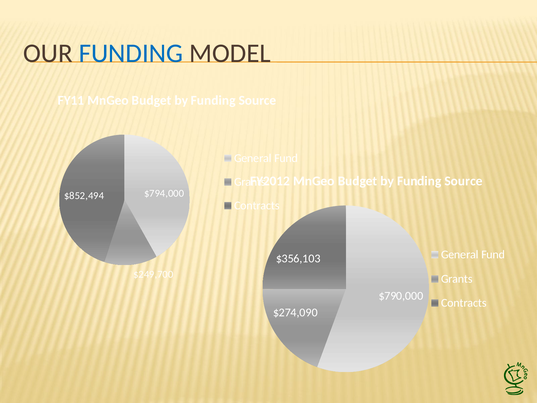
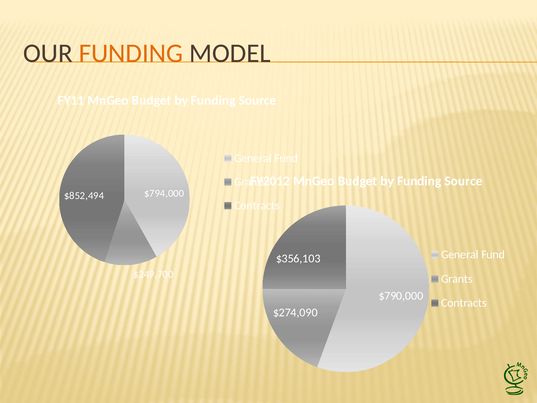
FUNDING at (131, 53) colour: blue -> orange
